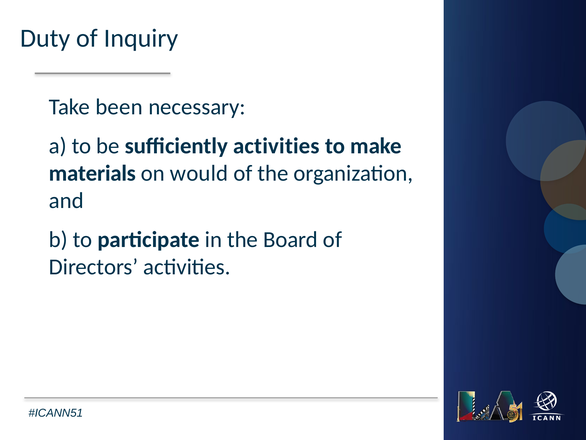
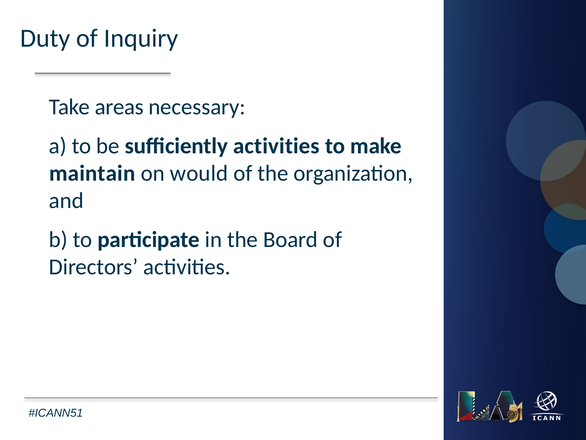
been: been -> areas
materials: materials -> maintain
